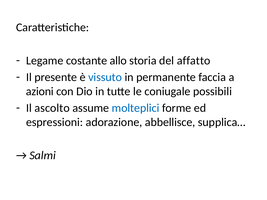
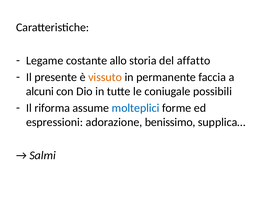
vissuto colour: blue -> orange
azioni: azioni -> alcuni
ascolto: ascolto -> riforma
abbellisce: abbellisce -> benissimo
